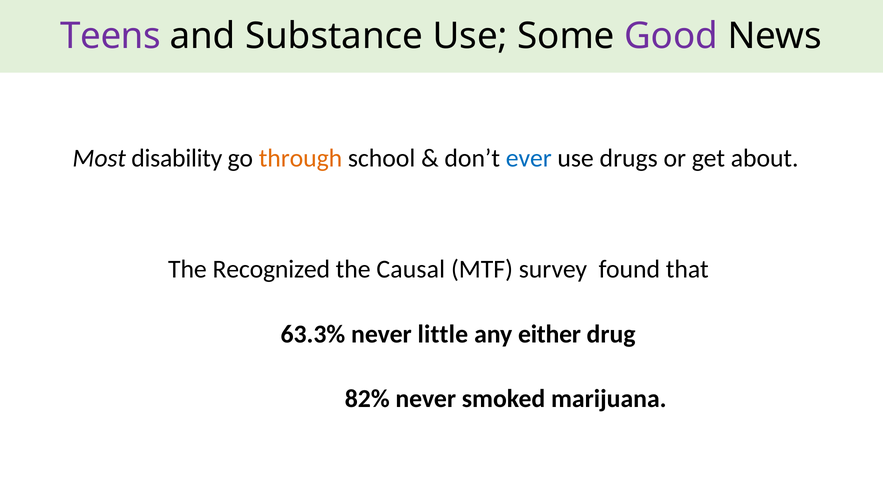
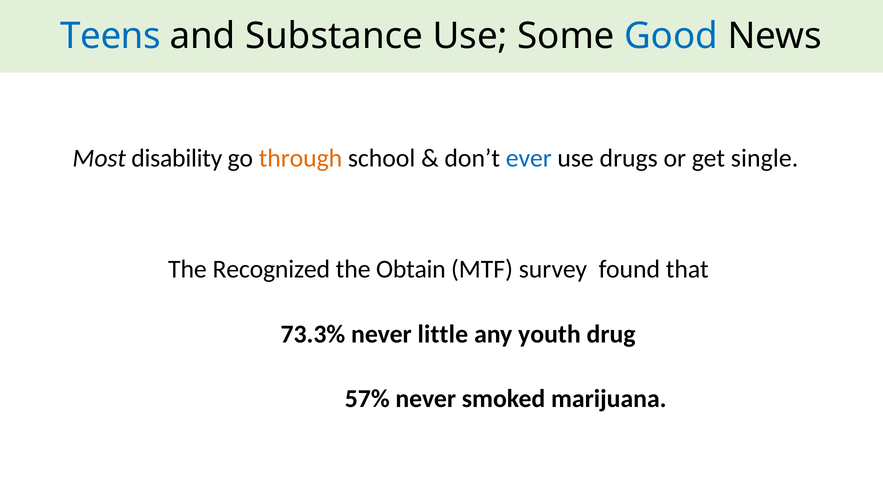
Teens colour: purple -> blue
Good colour: purple -> blue
about: about -> single
Causal: Causal -> Obtain
63.3%: 63.3% -> 73.3%
either: either -> youth
82%: 82% -> 57%
